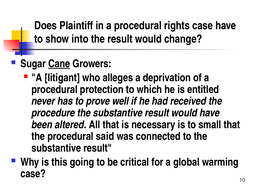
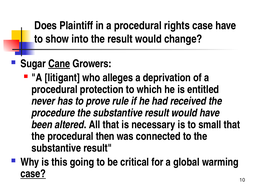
well: well -> rule
said: said -> then
case at (33, 174) underline: none -> present
